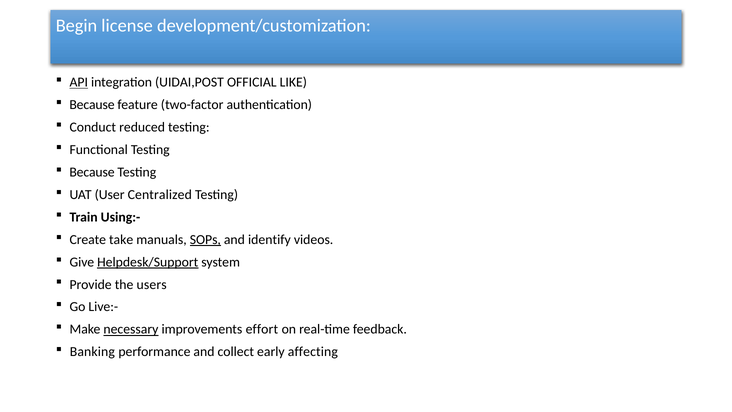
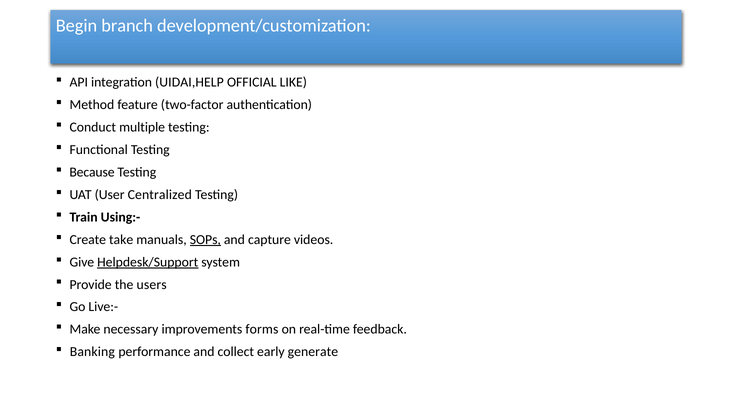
license: license -> branch
API underline: present -> none
UIDAI,POST: UIDAI,POST -> UIDAI,HELP
Because at (92, 105): Because -> Method
reduced: reduced -> multiple
identify: identify -> capture
necessary underline: present -> none
effort: effort -> forms
affecting: affecting -> generate
